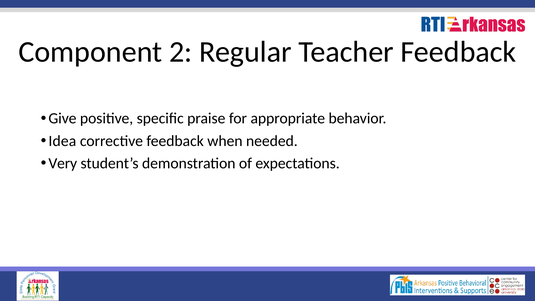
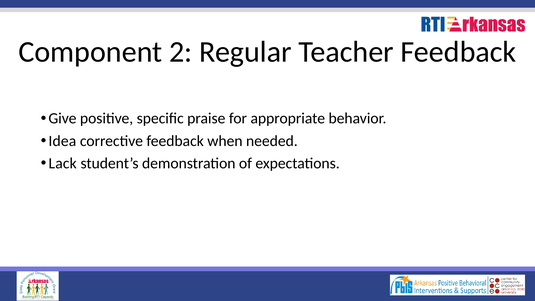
Very: Very -> Lack
